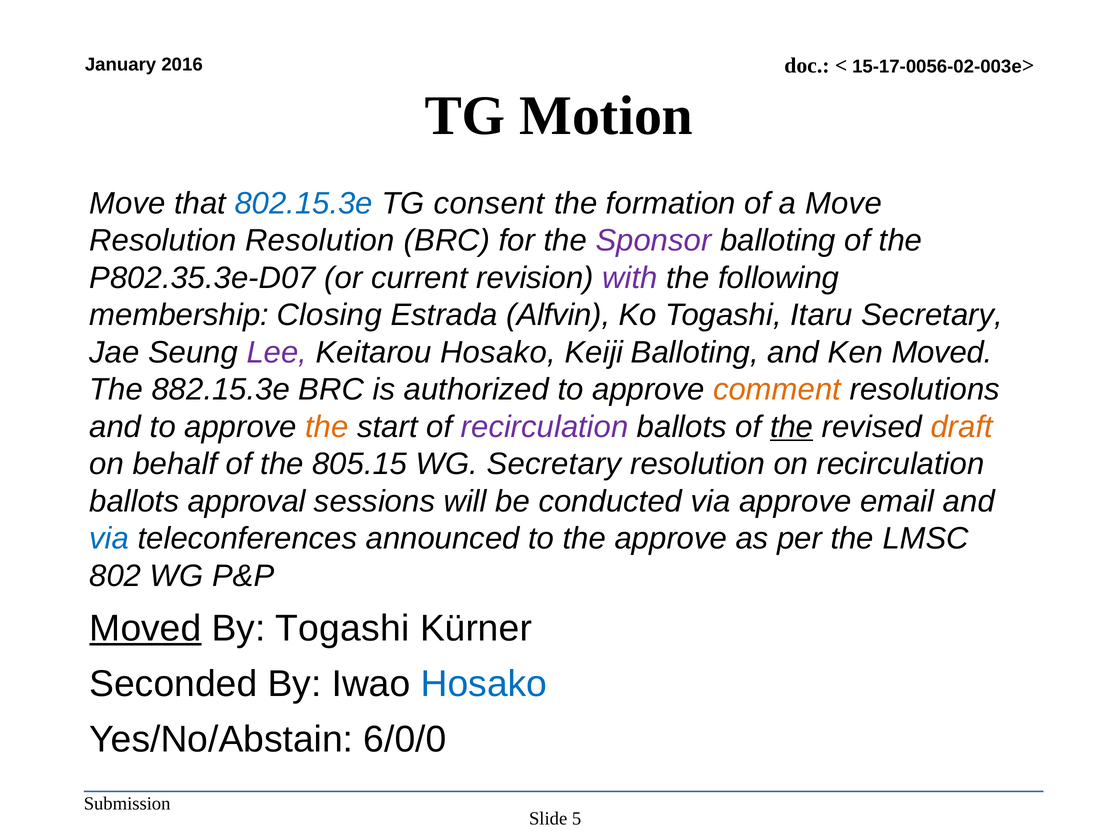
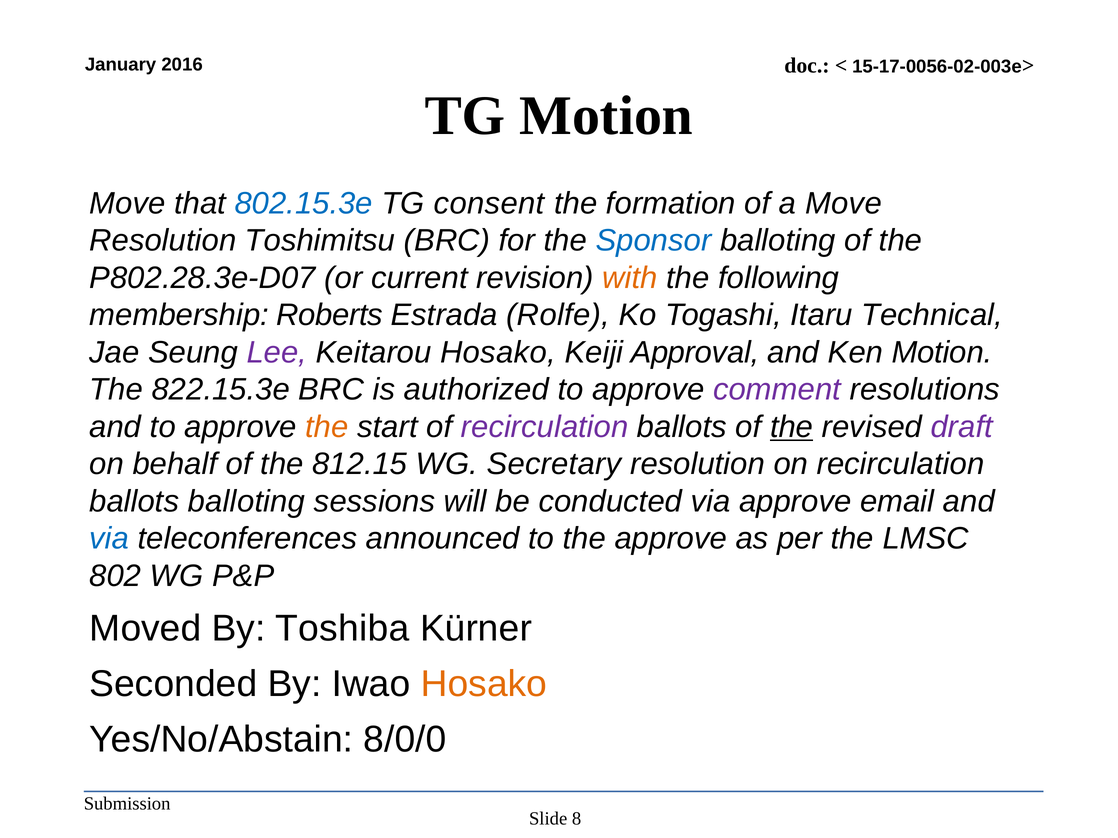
Resolution Resolution: Resolution -> Toshimitsu
Sponsor colour: purple -> blue
P802.35.3e-D07: P802.35.3e-D07 -> P802.28.3e-D07
with colour: purple -> orange
Closing: Closing -> Roberts
Alfvin: Alfvin -> Rolfe
Itaru Secretary: Secretary -> Technical
Keiji Balloting: Balloting -> Approval
Ken Moved: Moved -> Motion
882.15.3e: 882.15.3e -> 822.15.3e
comment colour: orange -> purple
draft colour: orange -> purple
805.15: 805.15 -> 812.15
ballots approval: approval -> balloting
Moved at (145, 629) underline: present -> none
By Togashi: Togashi -> Toshiba
Hosako at (484, 684) colour: blue -> orange
6/0/0: 6/0/0 -> 8/0/0
5: 5 -> 8
